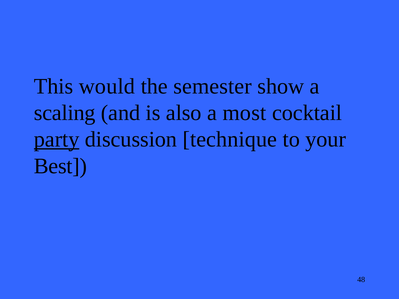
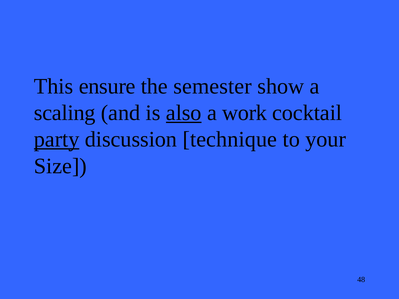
would: would -> ensure
also underline: none -> present
most: most -> work
Best: Best -> Size
